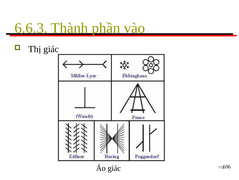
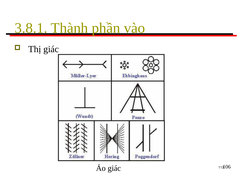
6.6.3: 6.6.3 -> 3.8.1
